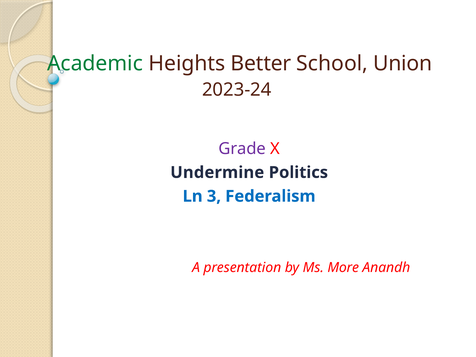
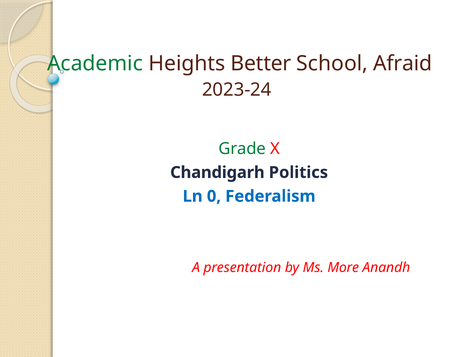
Union: Union -> Afraid
Grade colour: purple -> green
Undermine: Undermine -> Chandigarh
3: 3 -> 0
